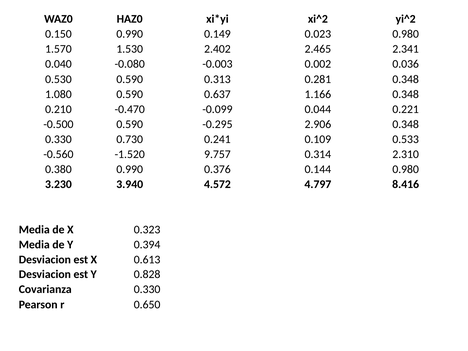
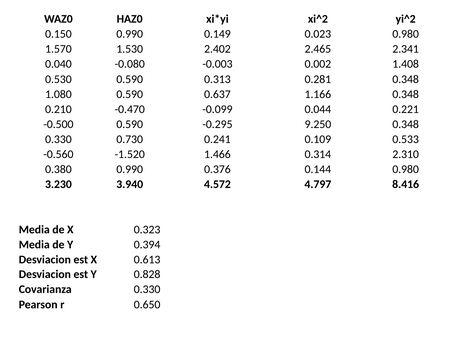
0.036: 0.036 -> 1.408
2.906: 2.906 -> 9.250
9.757: 9.757 -> 1.466
